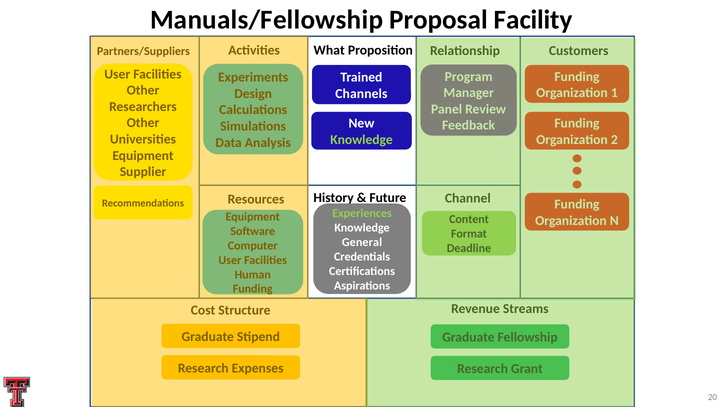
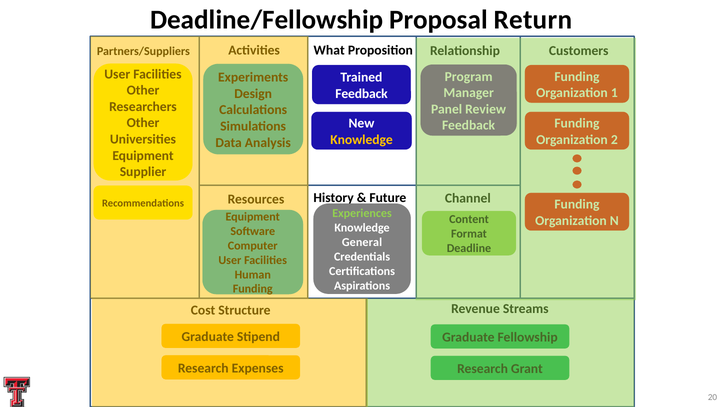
Manuals/Fellowship: Manuals/Fellowship -> Deadline/Fellowship
Facility: Facility -> Return
Channels at (361, 94): Channels -> Feedback
Knowledge at (362, 140) colour: light green -> yellow
